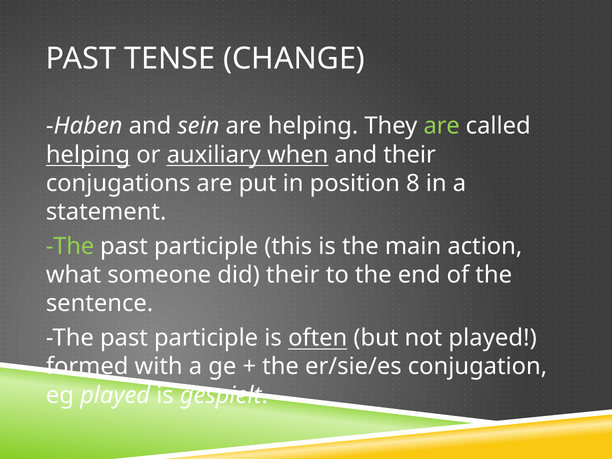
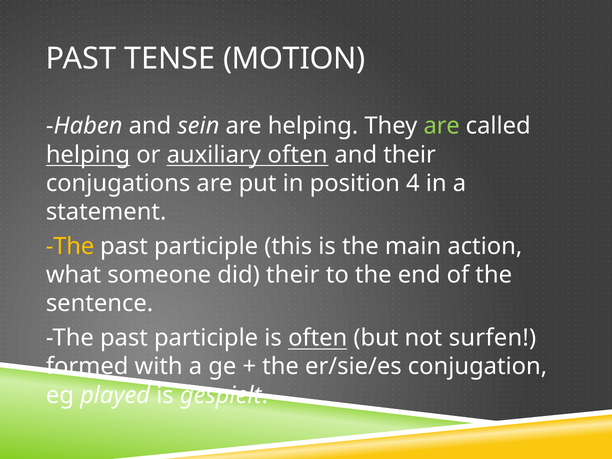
CHANGE: CHANGE -> MOTION
auxiliary when: when -> often
8: 8 -> 4
The at (70, 246) colour: light green -> yellow
not played: played -> surfen
